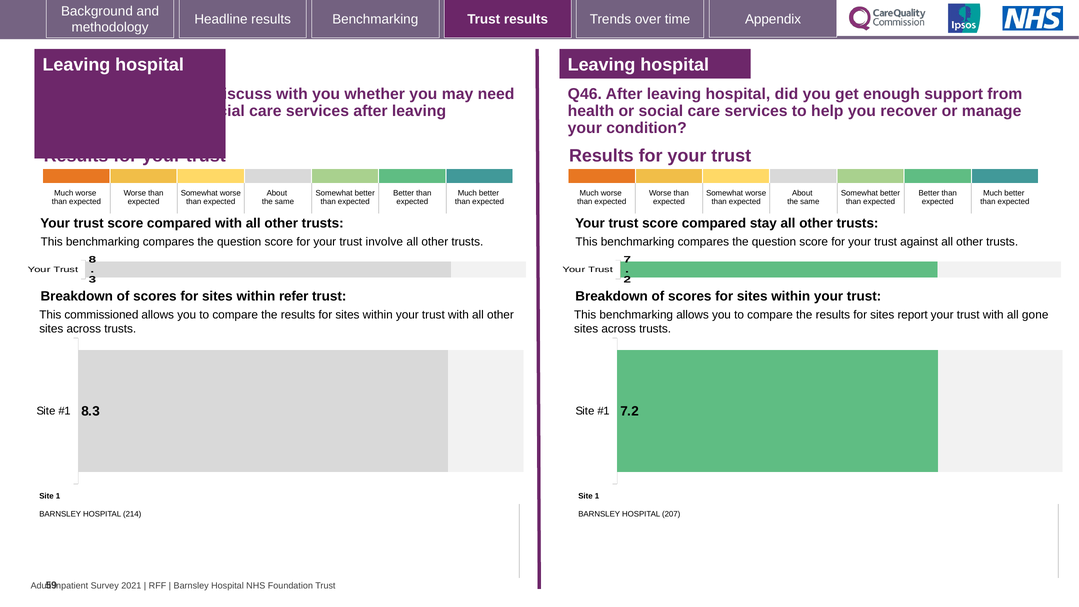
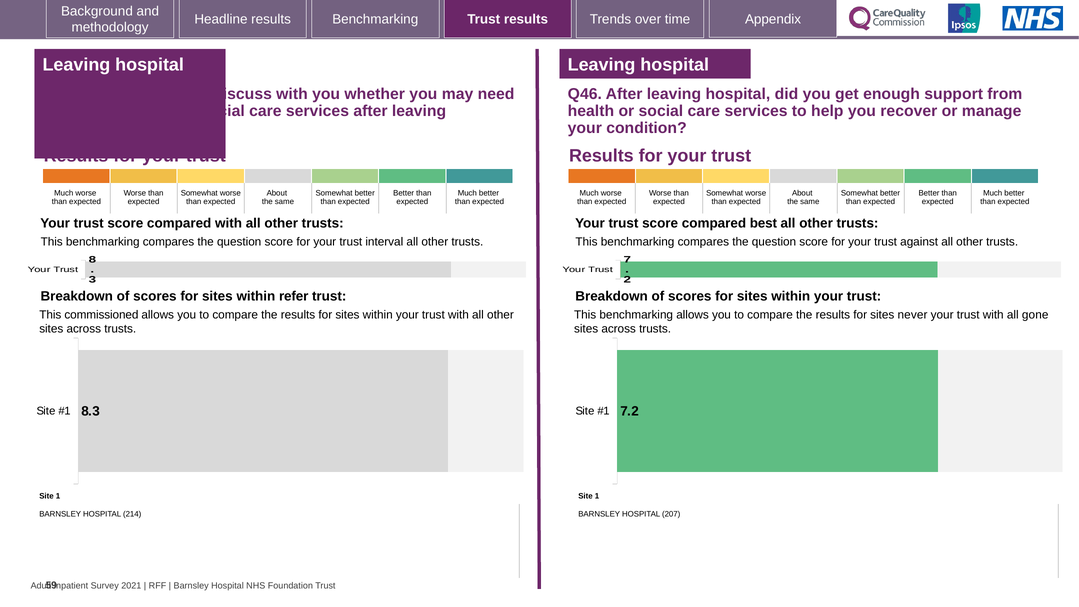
stay: stay -> best
involve: involve -> interval
report: report -> never
